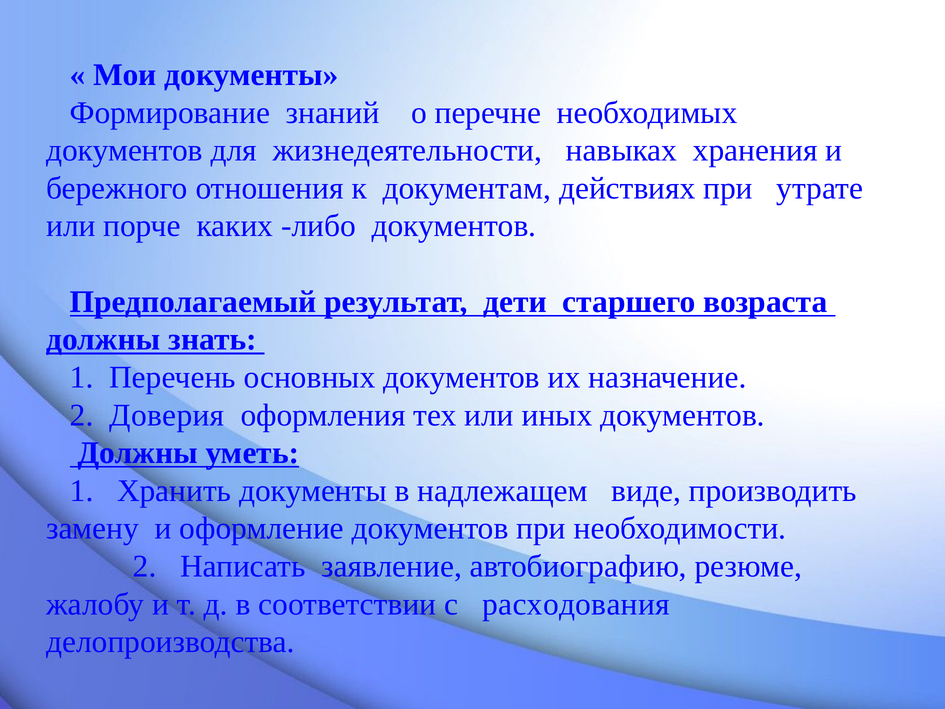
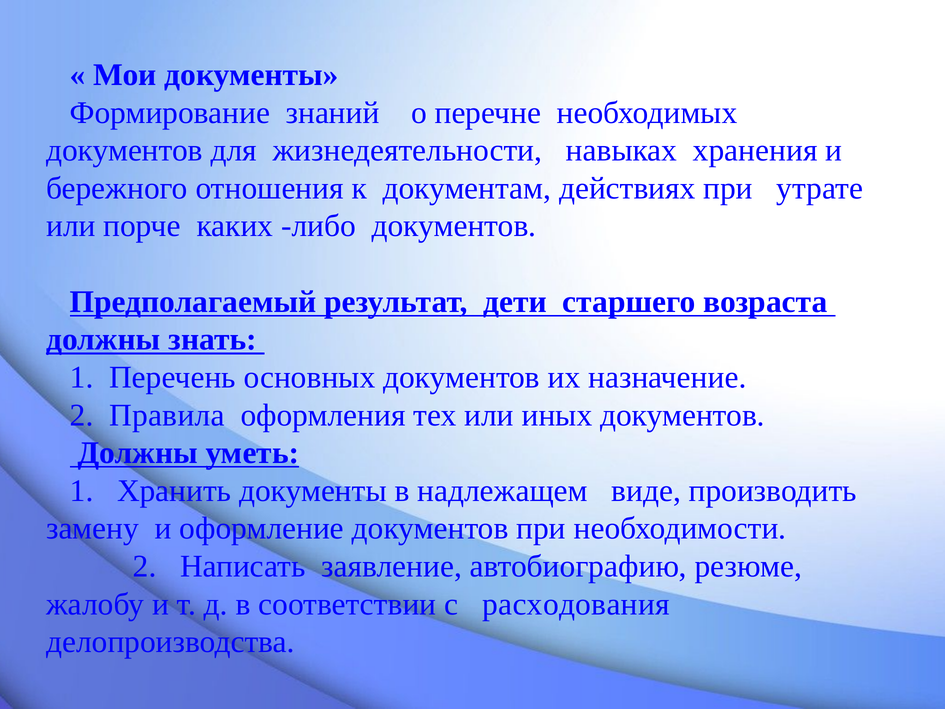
Доверия: Доверия -> Правила
